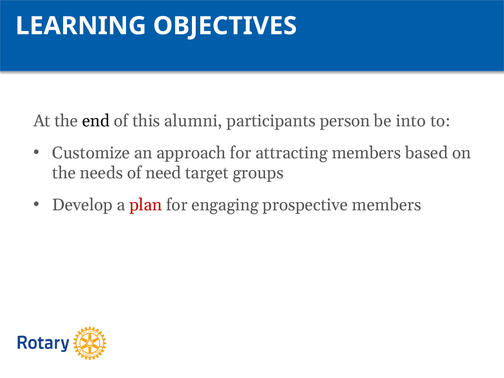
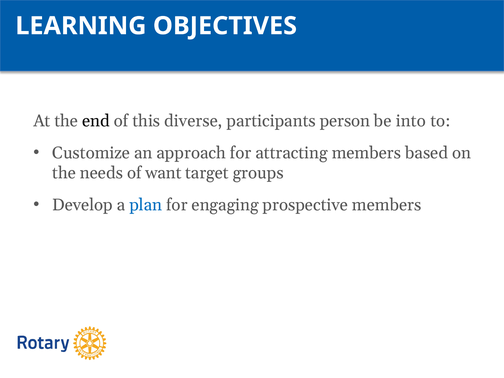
alumni: alumni -> diverse
need: need -> want
plan colour: red -> blue
